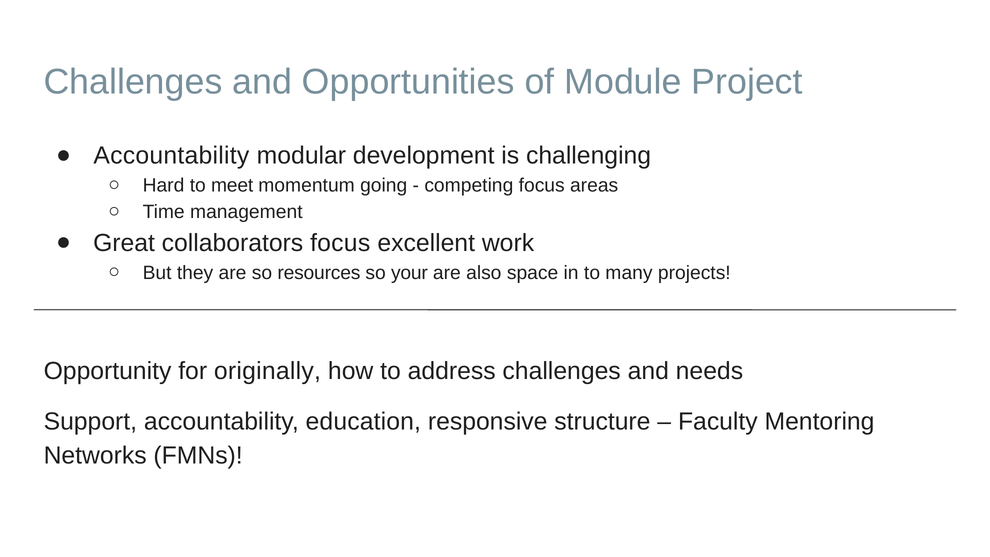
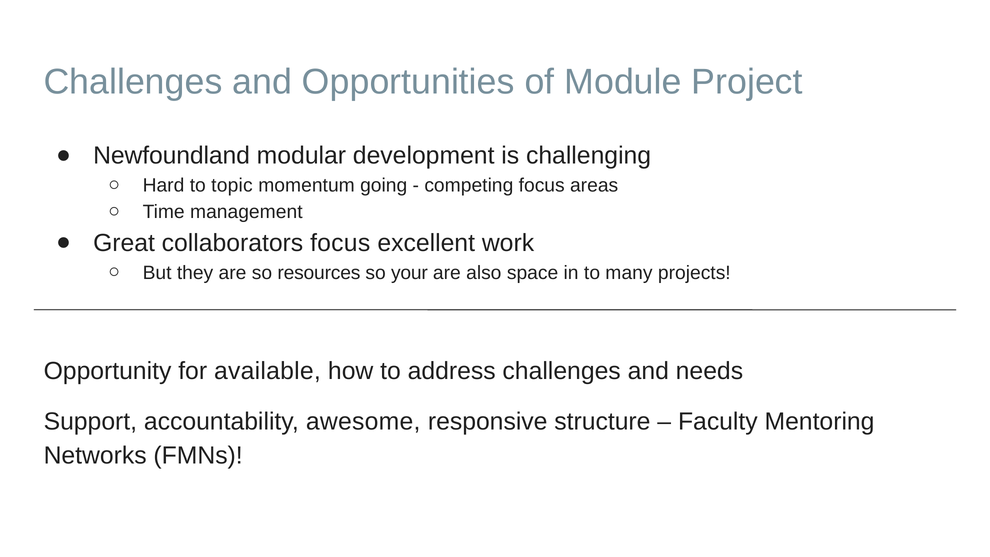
Accountability at (171, 156): Accountability -> Newfoundland
meet: meet -> topic
originally: originally -> available
education: education -> awesome
